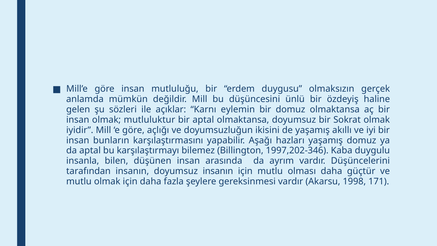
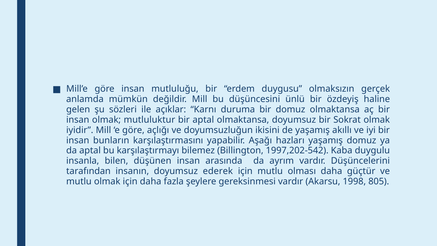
eylemin: eylemin -> duruma
1997,202-346: 1997,202-346 -> 1997,202-542
doyumsuz insanın: insanın -> ederek
171: 171 -> 805
